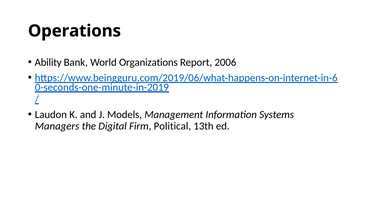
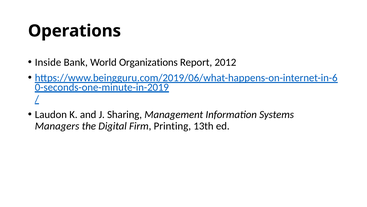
Ability: Ability -> Inside
2006: 2006 -> 2012
Models: Models -> Sharing
Political: Political -> Printing
